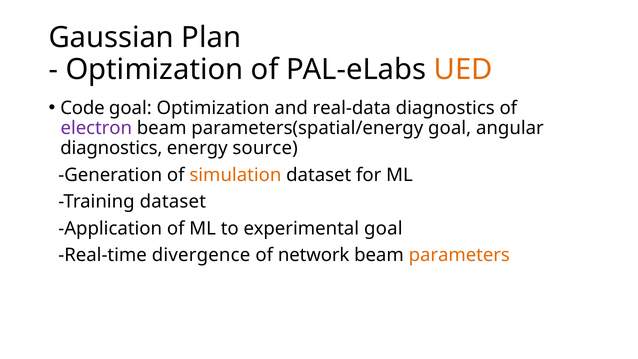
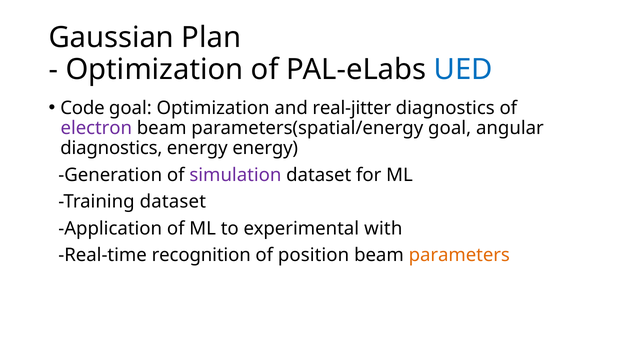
UED colour: orange -> blue
real-data: real-data -> real-jitter
energy source: source -> energy
simulation colour: orange -> purple
experimental goal: goal -> with
divergence: divergence -> recognition
network: network -> position
